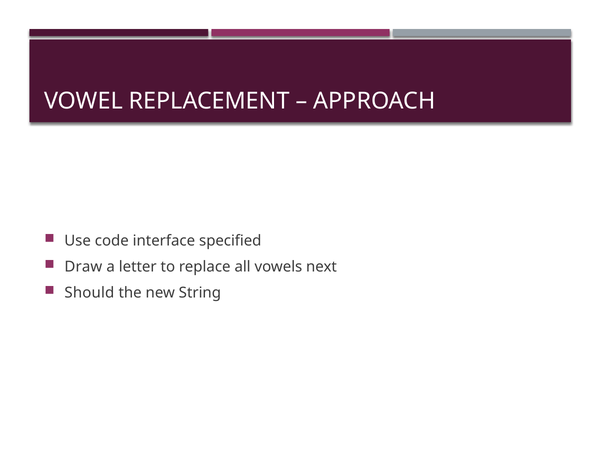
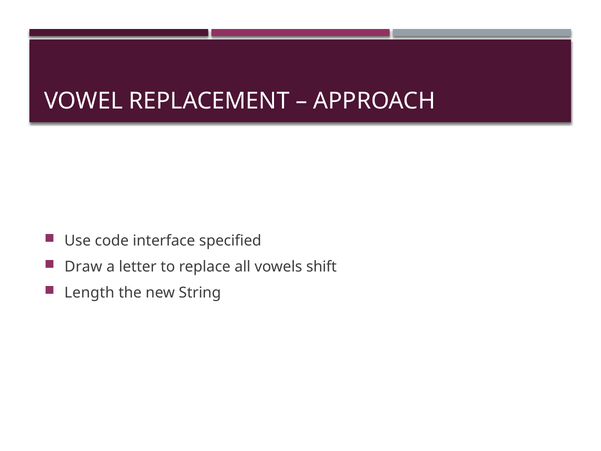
next: next -> shift
Should: Should -> Length
